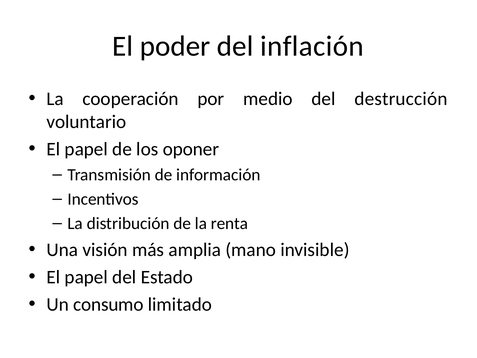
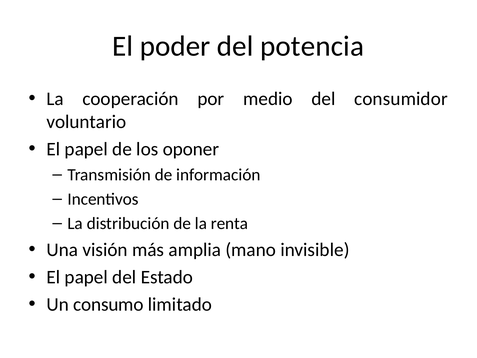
inflación: inflación -> potencia
destrucción: destrucción -> consumidor
